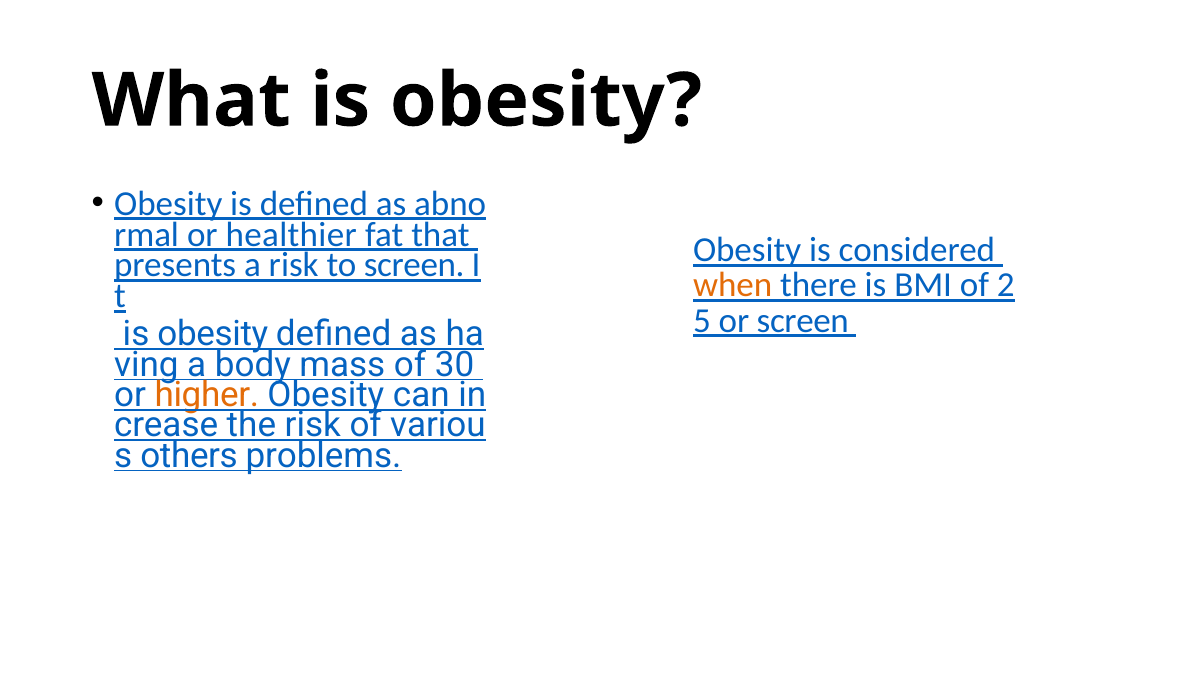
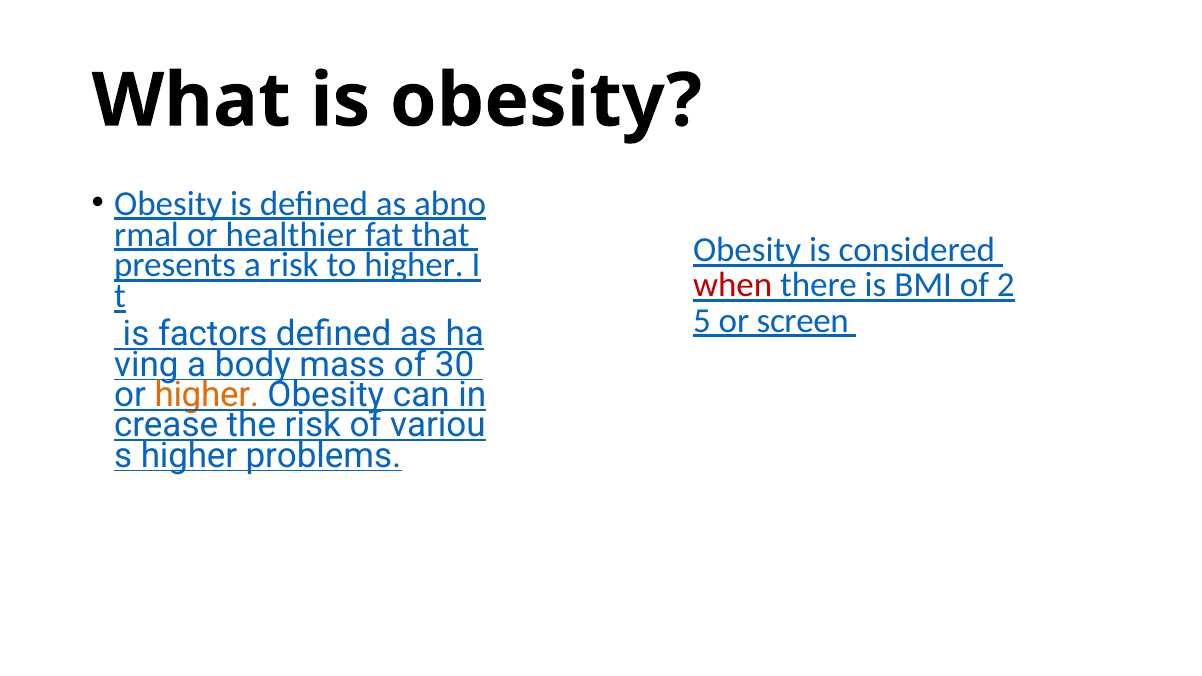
to screen: screen -> higher
when colour: orange -> red
obesity at (213, 334): obesity -> factors
others at (189, 456): others -> higher
